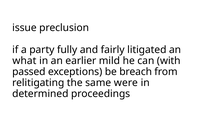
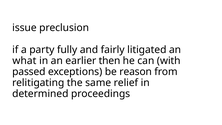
mild: mild -> then
breach: breach -> reason
were: were -> relief
